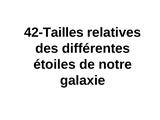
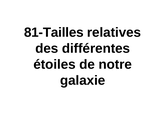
42-Tailles: 42-Tailles -> 81-Tailles
